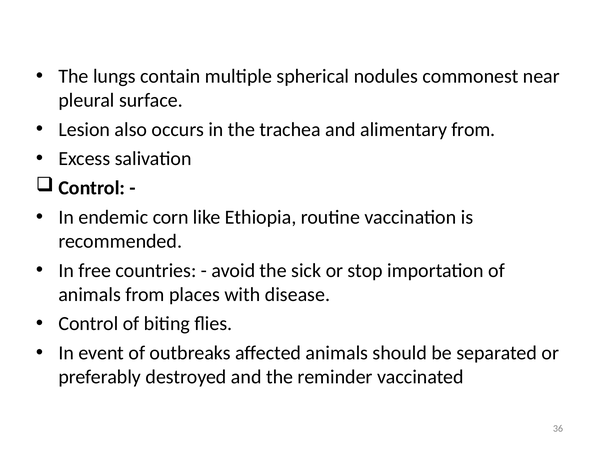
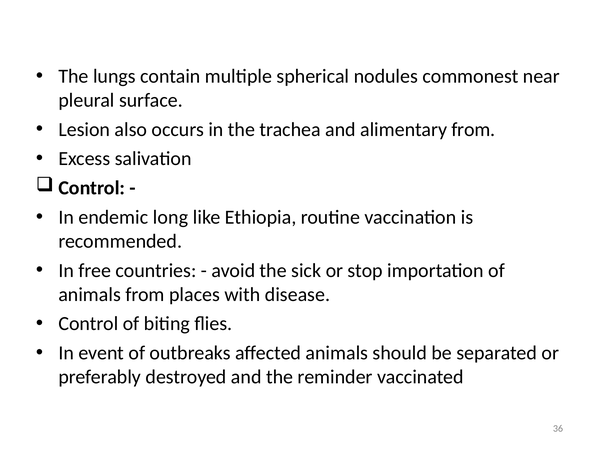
corn: corn -> long
